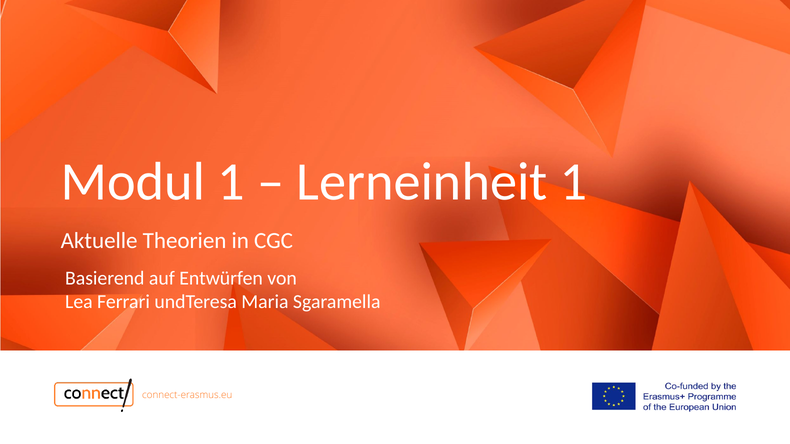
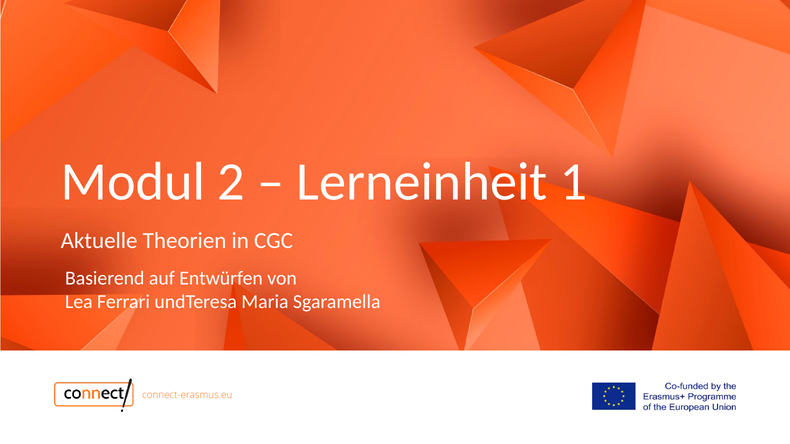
Modul 1: 1 -> 2
